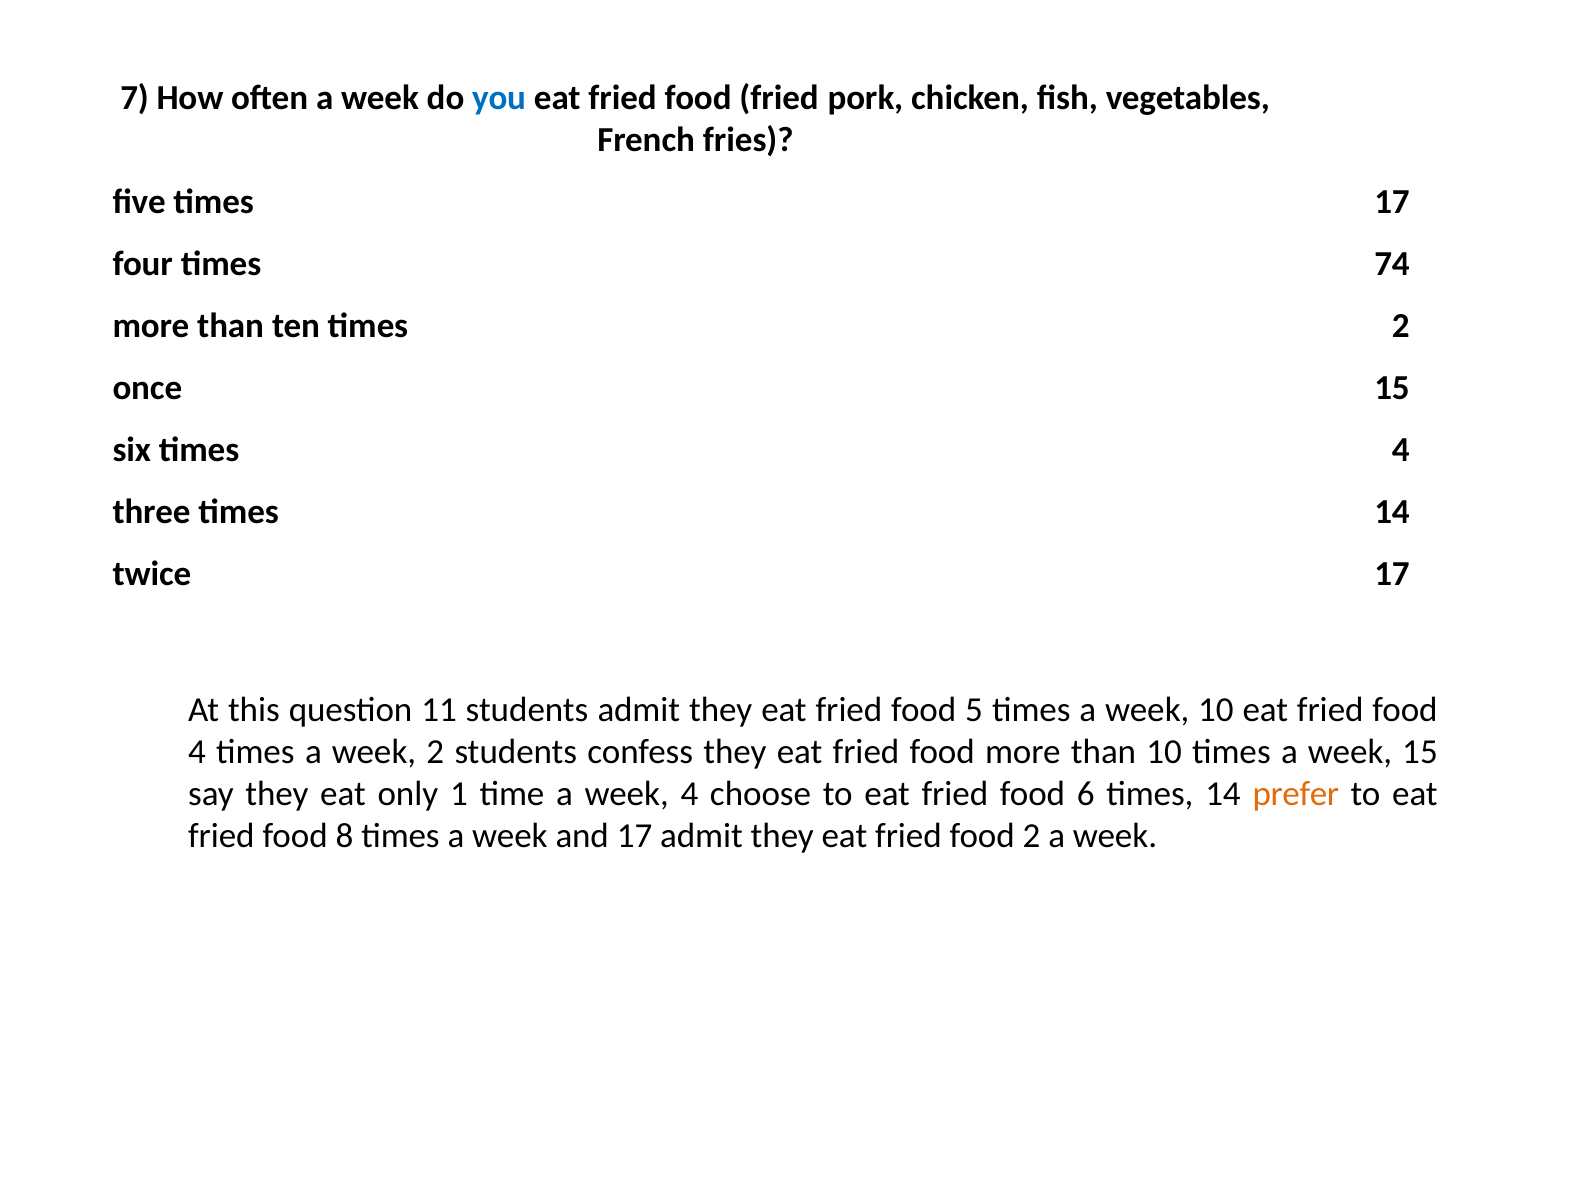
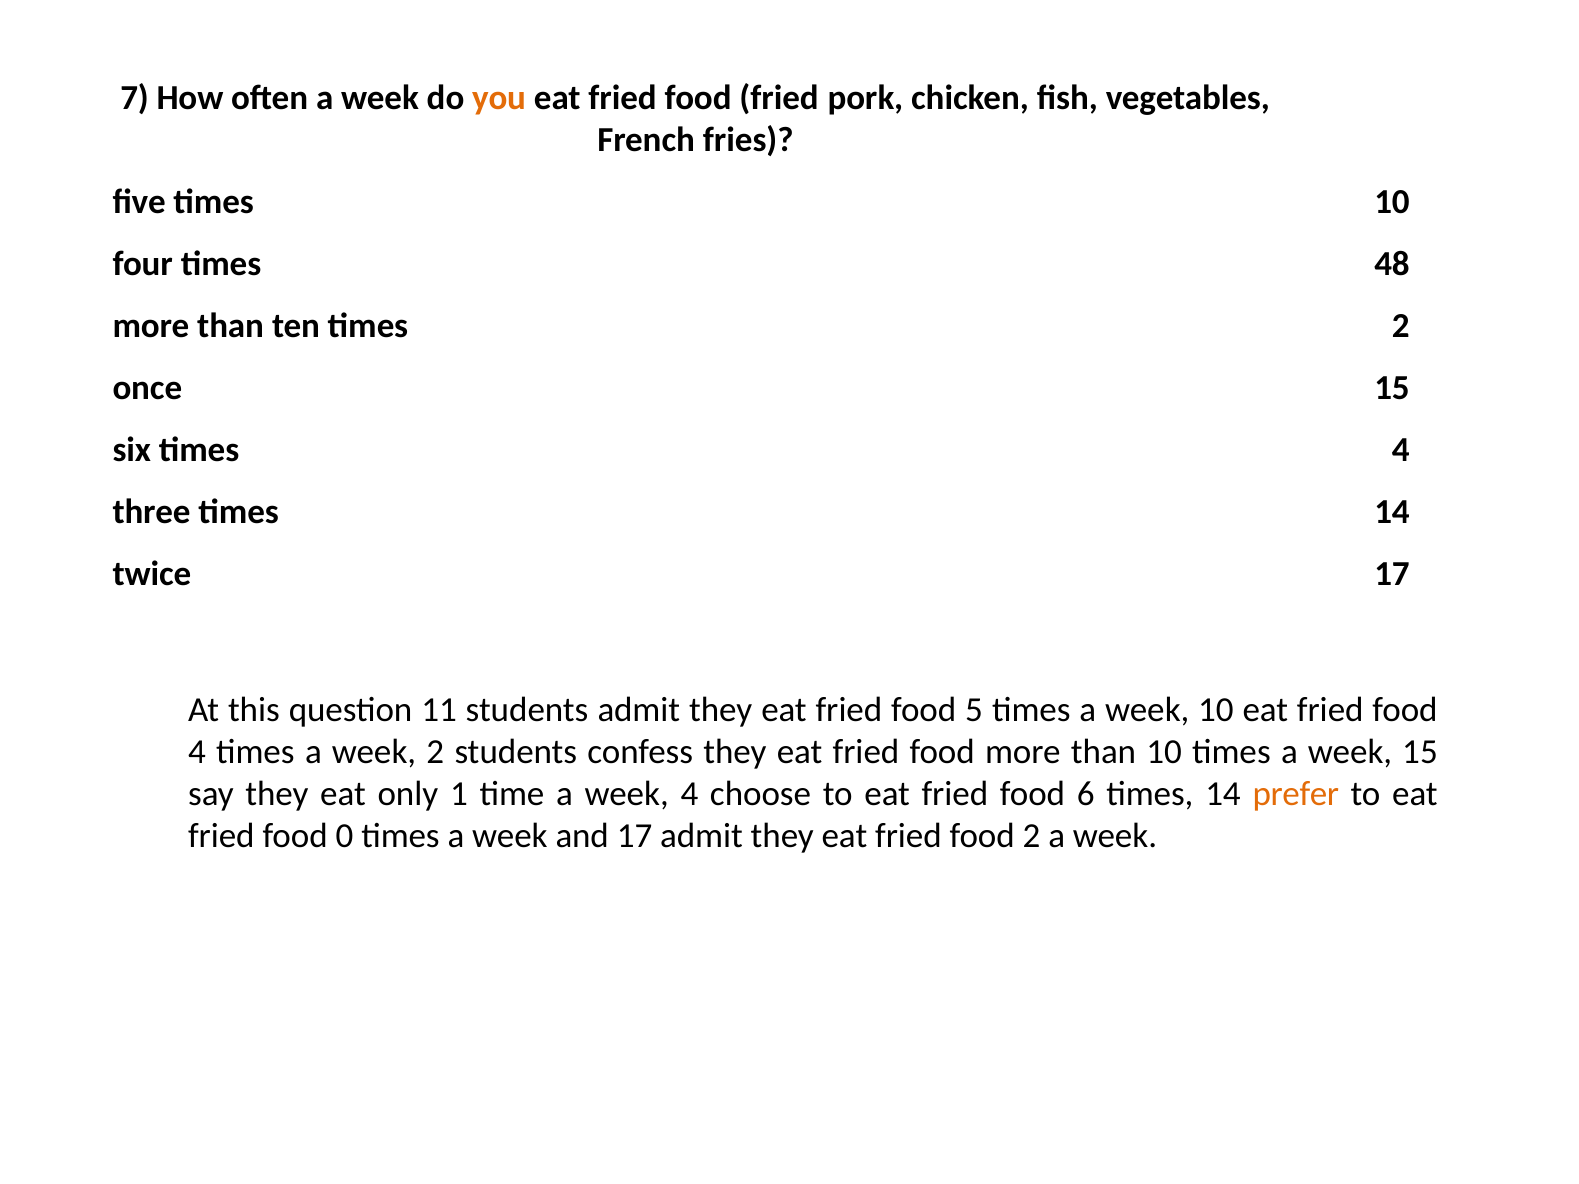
you colour: blue -> orange
times 17: 17 -> 10
74: 74 -> 48
8: 8 -> 0
